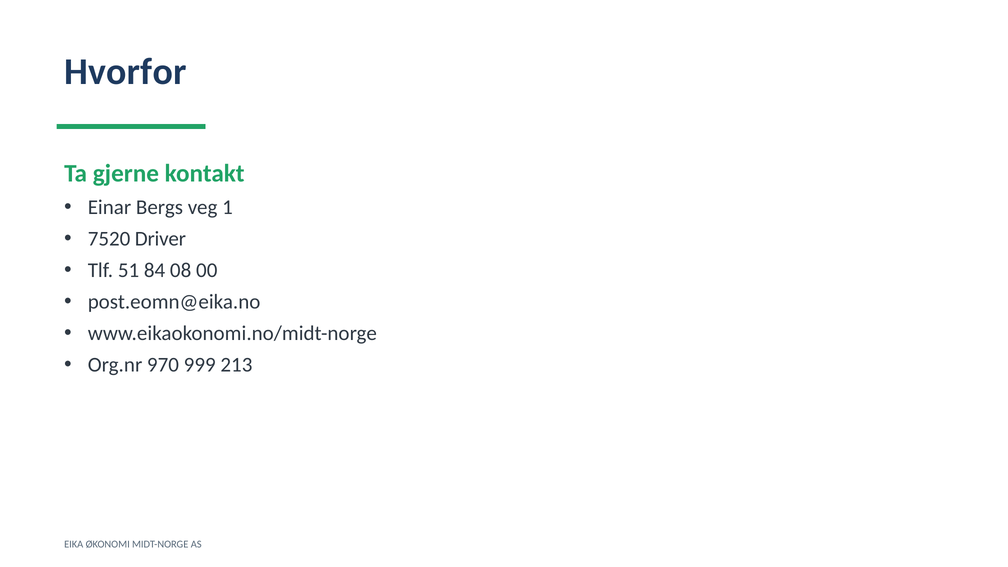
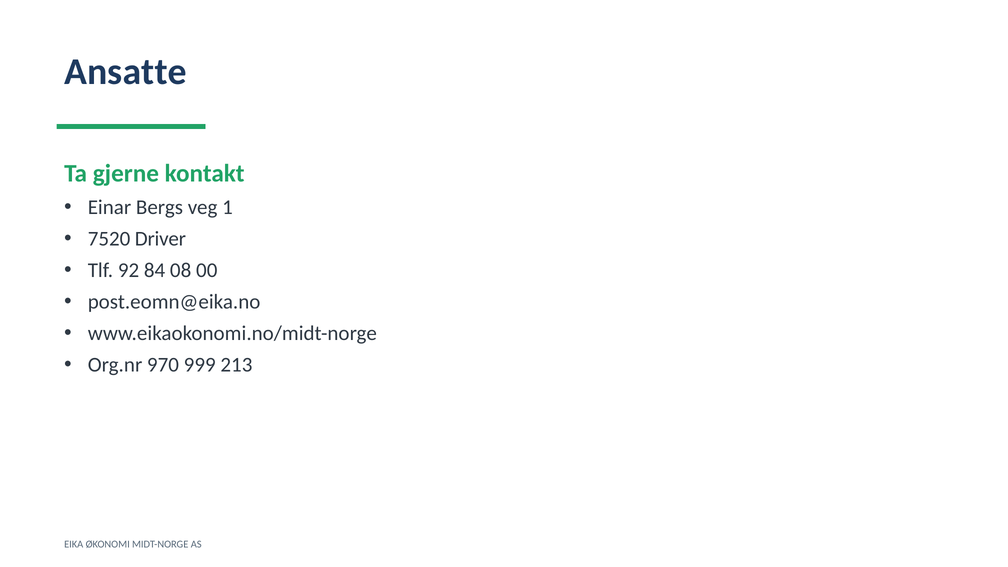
Hvorfor: Hvorfor -> Ansatte
51: 51 -> 92
